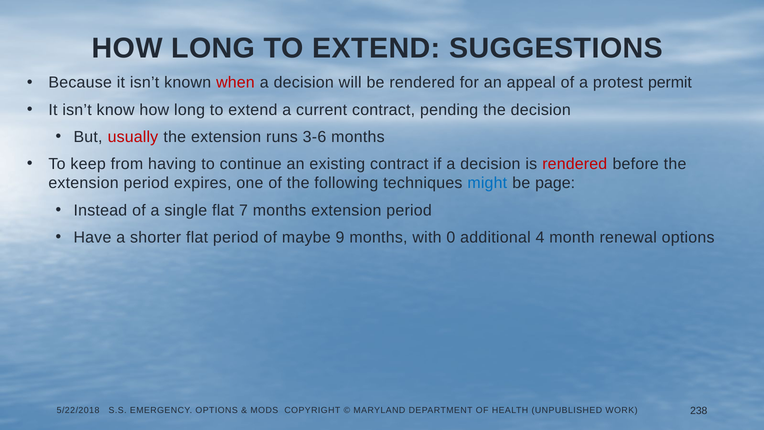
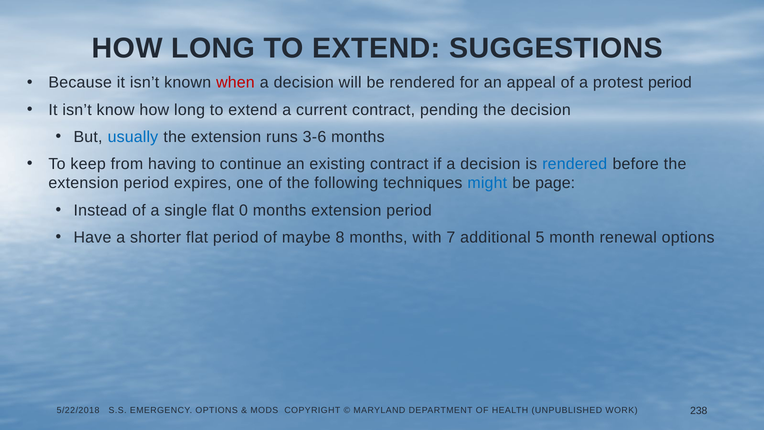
protest permit: permit -> period
usually colour: red -> blue
rendered at (575, 164) colour: red -> blue
7: 7 -> 0
9: 9 -> 8
0: 0 -> 7
4: 4 -> 5
